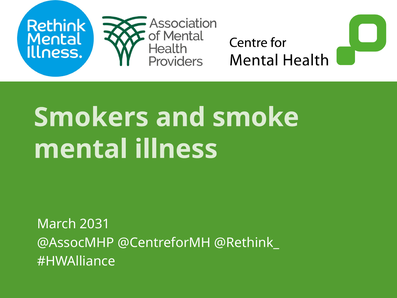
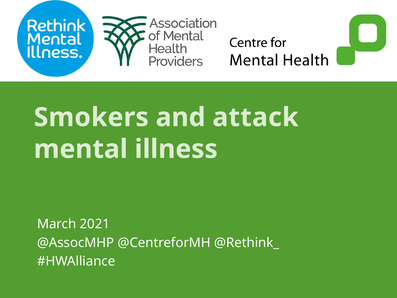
smoke: smoke -> attack
2031: 2031 -> 2021
